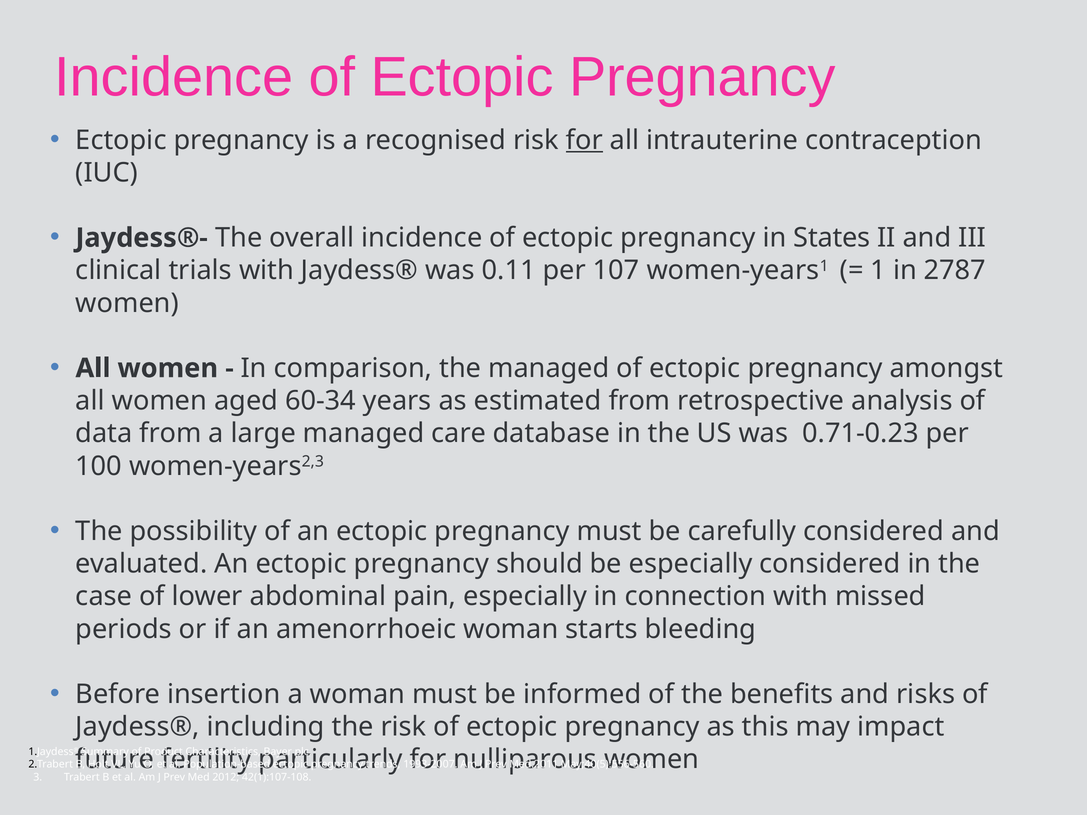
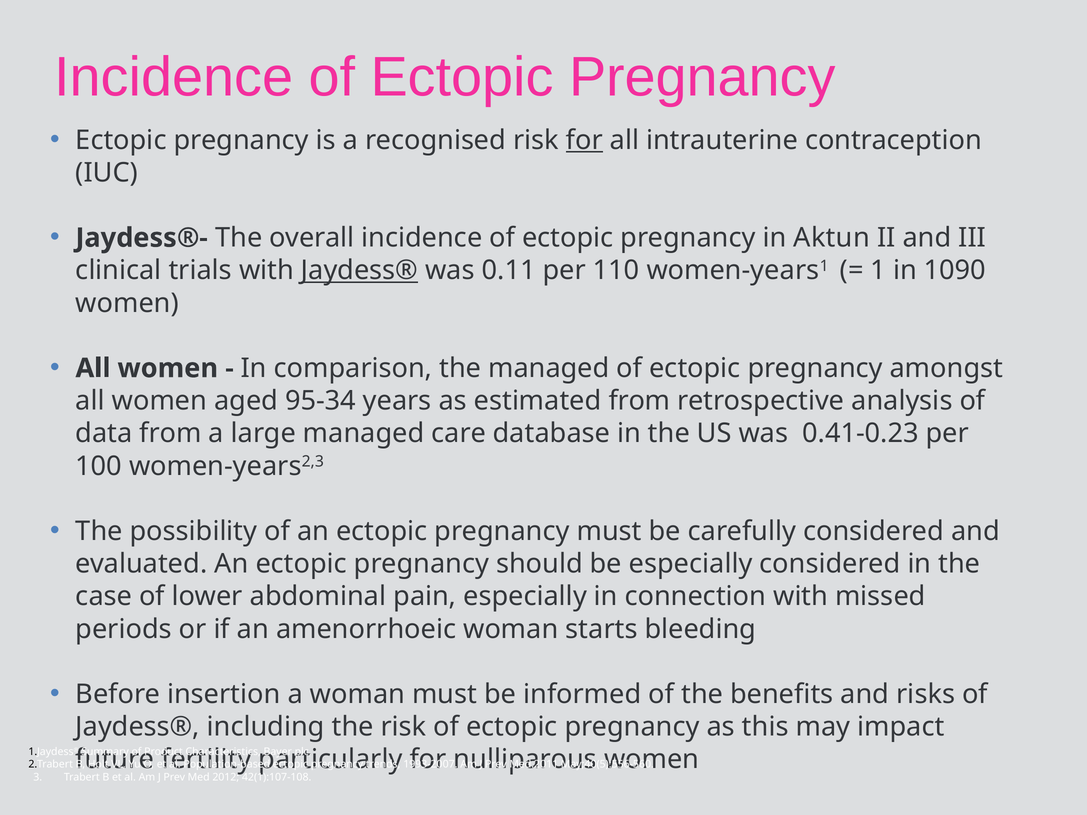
States: States -> Aktun
Jaydess® at (359, 271) underline: none -> present
107: 107 -> 110
2787: 2787 -> 1090
60-34: 60-34 -> 95-34
0.71-0.23: 0.71-0.23 -> 0.41-0.23
